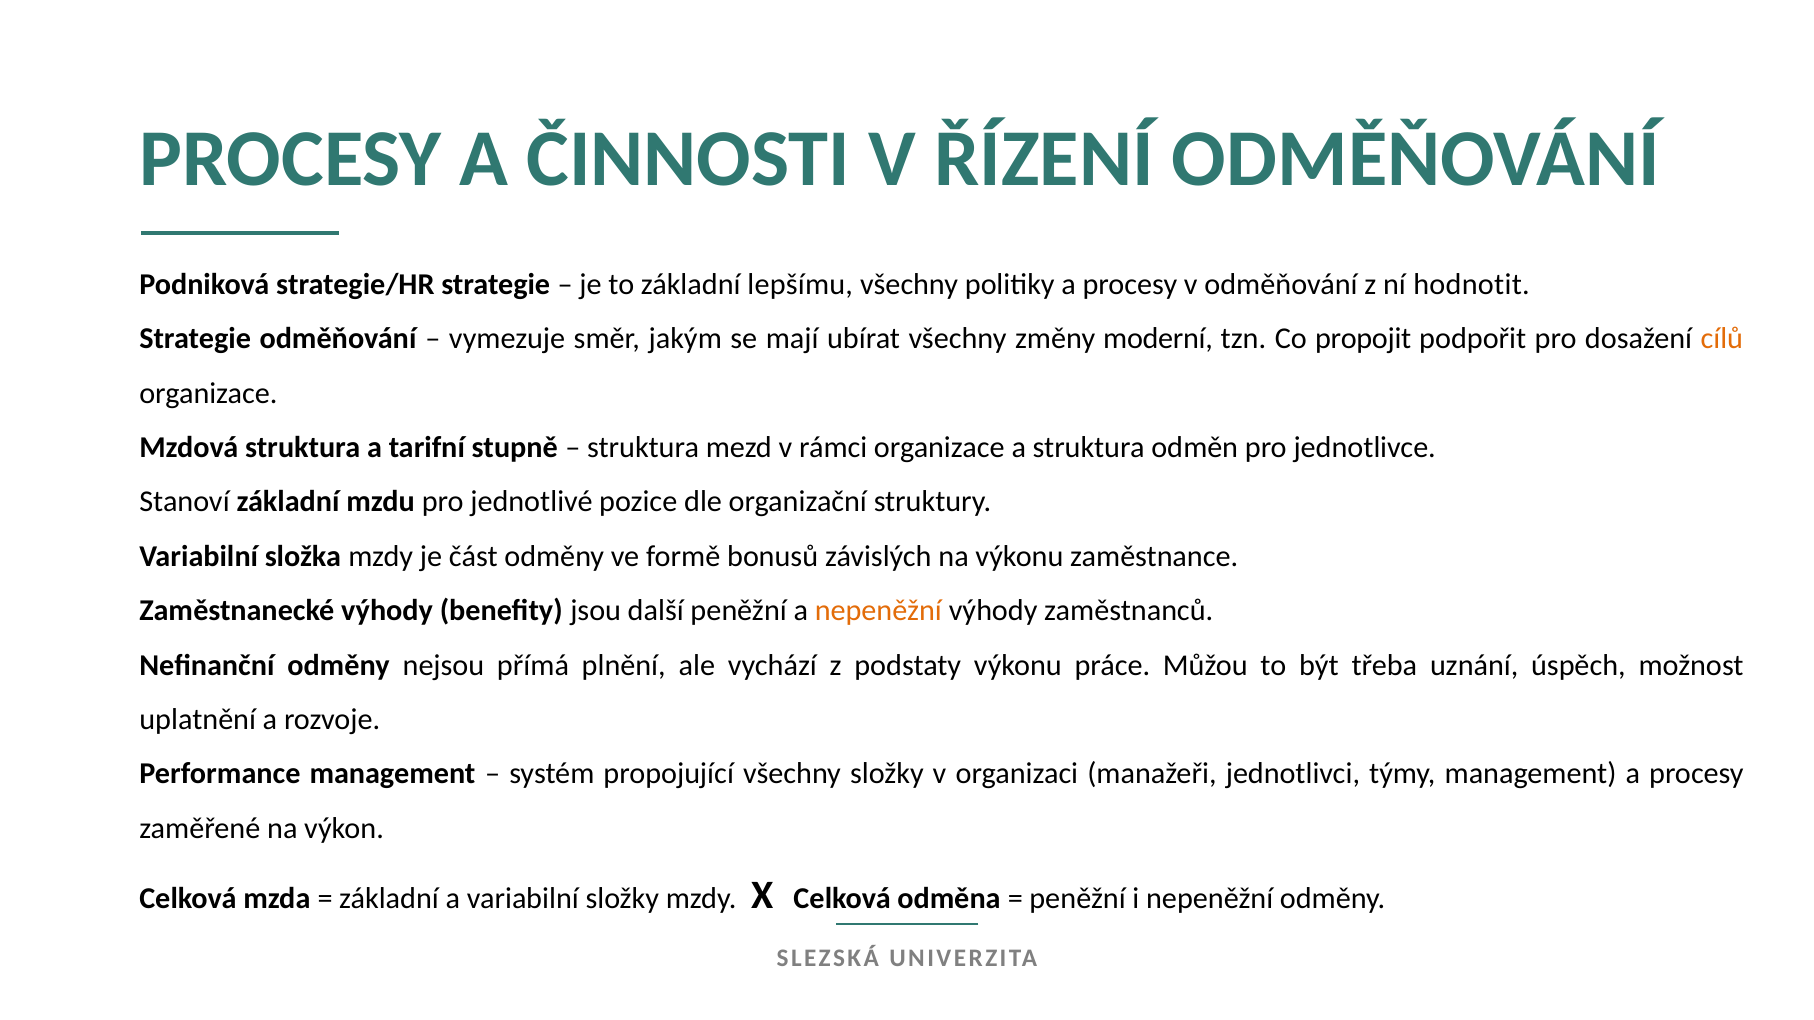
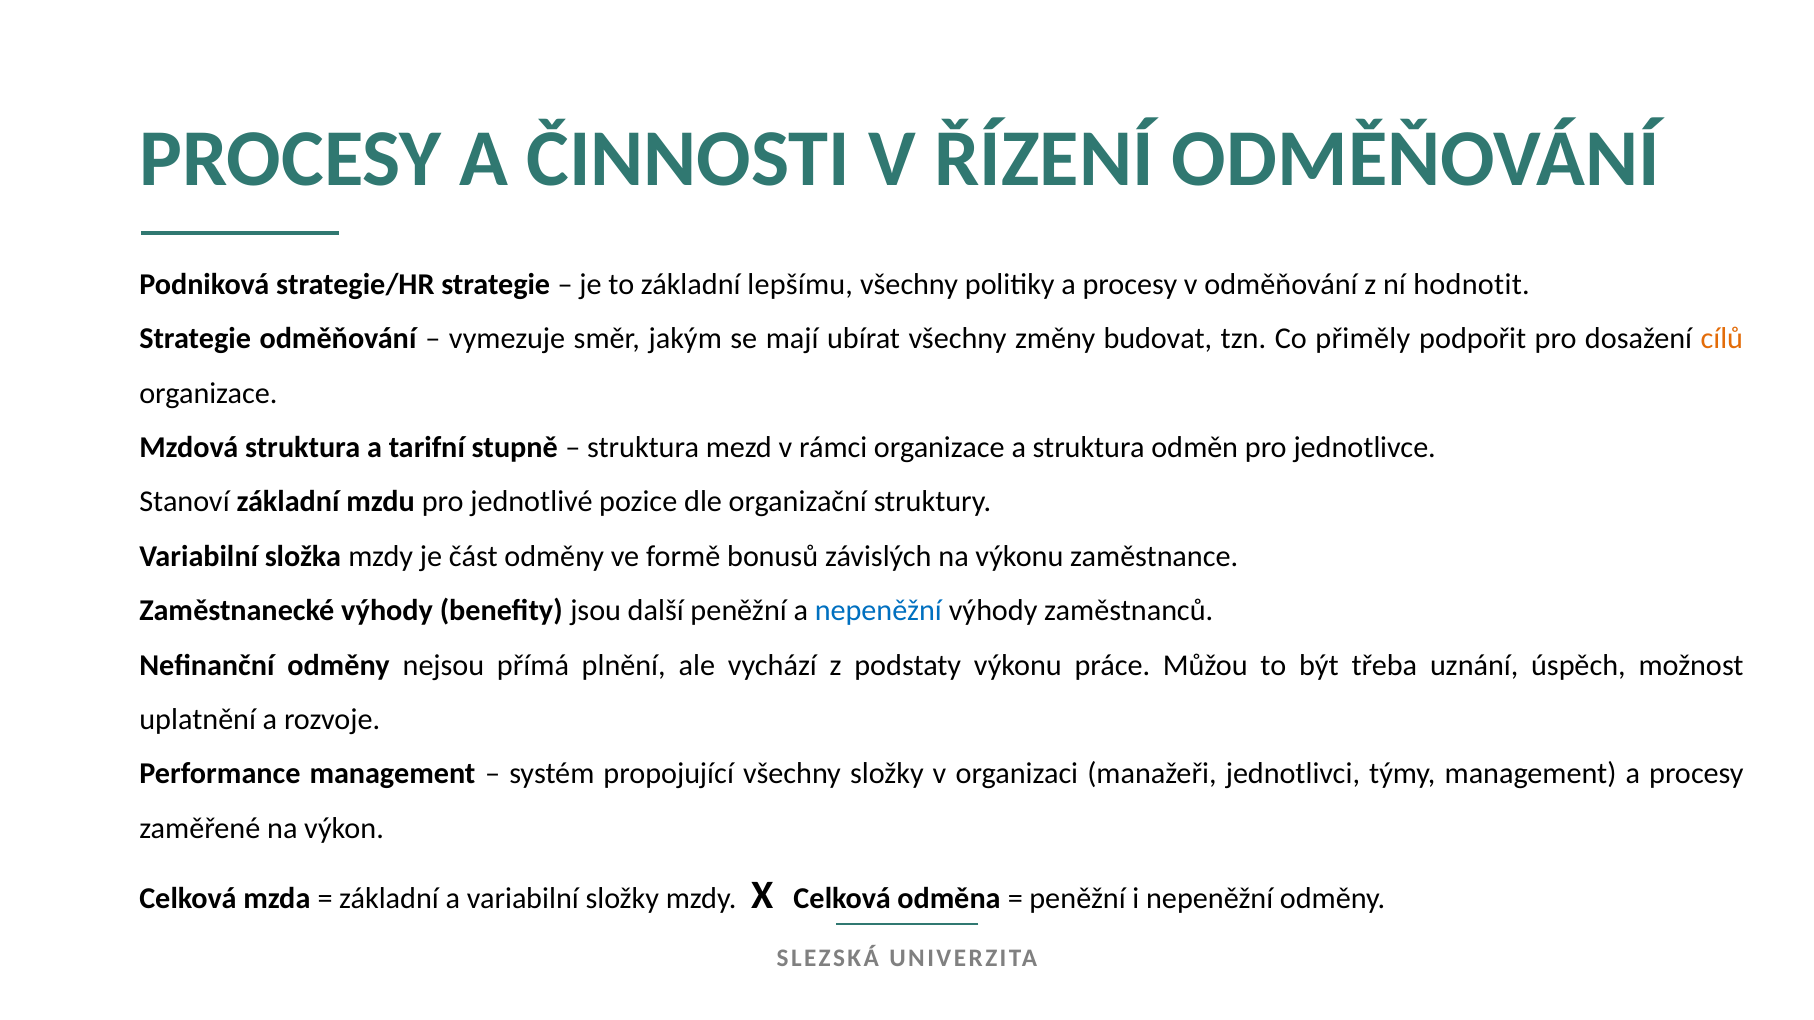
moderní: moderní -> budovat
propojit: propojit -> přiměly
nepeněžní at (878, 611) colour: orange -> blue
